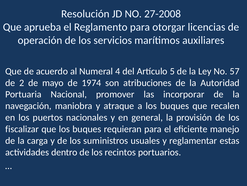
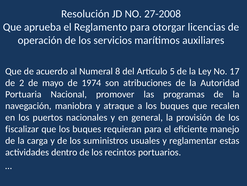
4: 4 -> 8
57: 57 -> 17
incorporar: incorporar -> programas
